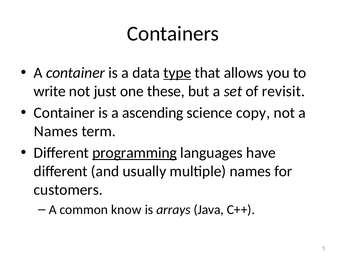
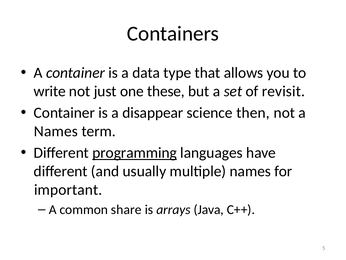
type underline: present -> none
ascending: ascending -> disappear
copy: copy -> then
customers: customers -> important
know: know -> share
